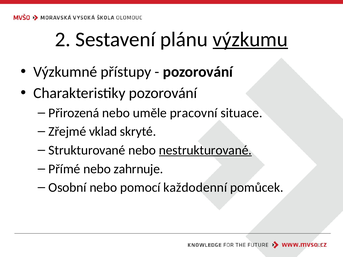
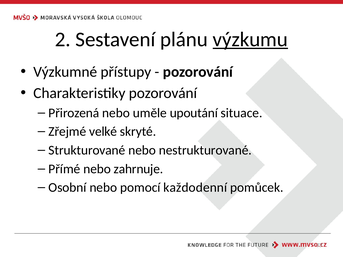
pracovní: pracovní -> upoutání
vklad: vklad -> velké
nestrukturované underline: present -> none
